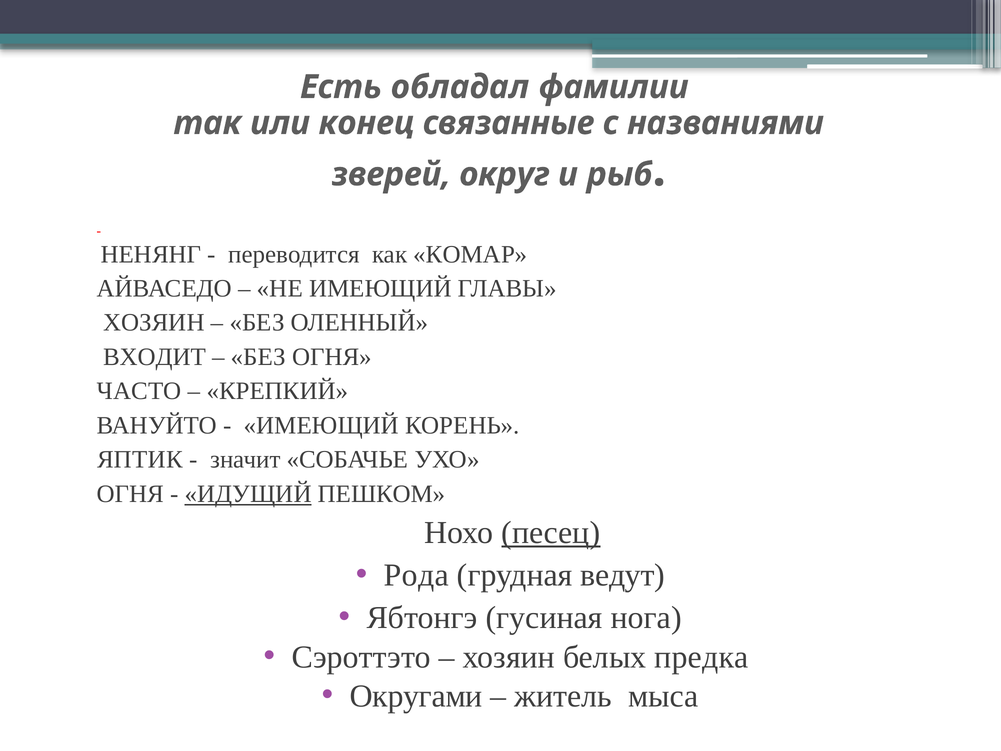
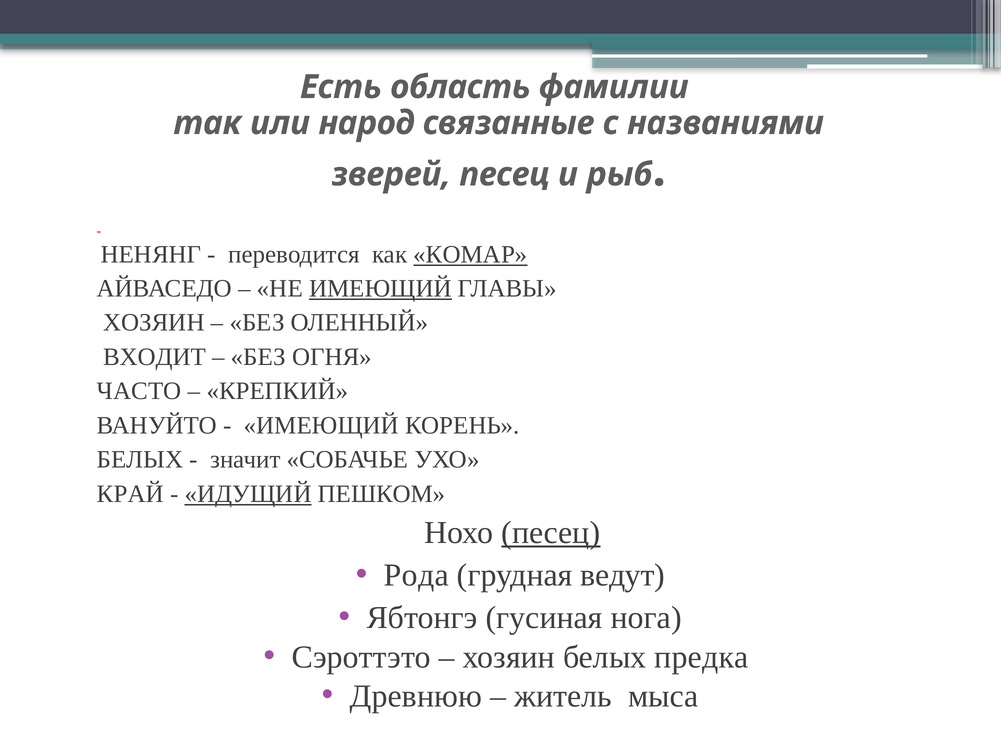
обладал: обладал -> область
конец: конец -> народ
зверей округ: округ -> песец
КОМАР underline: none -> present
ИМЕЮЩИЙ at (380, 288) underline: none -> present
ЯПТИК at (140, 459): ЯПТИК -> БЕЛЫХ
ОГНЯ at (130, 494): ОГНЯ -> КРАЙ
Округами: Округами -> Древнюю
